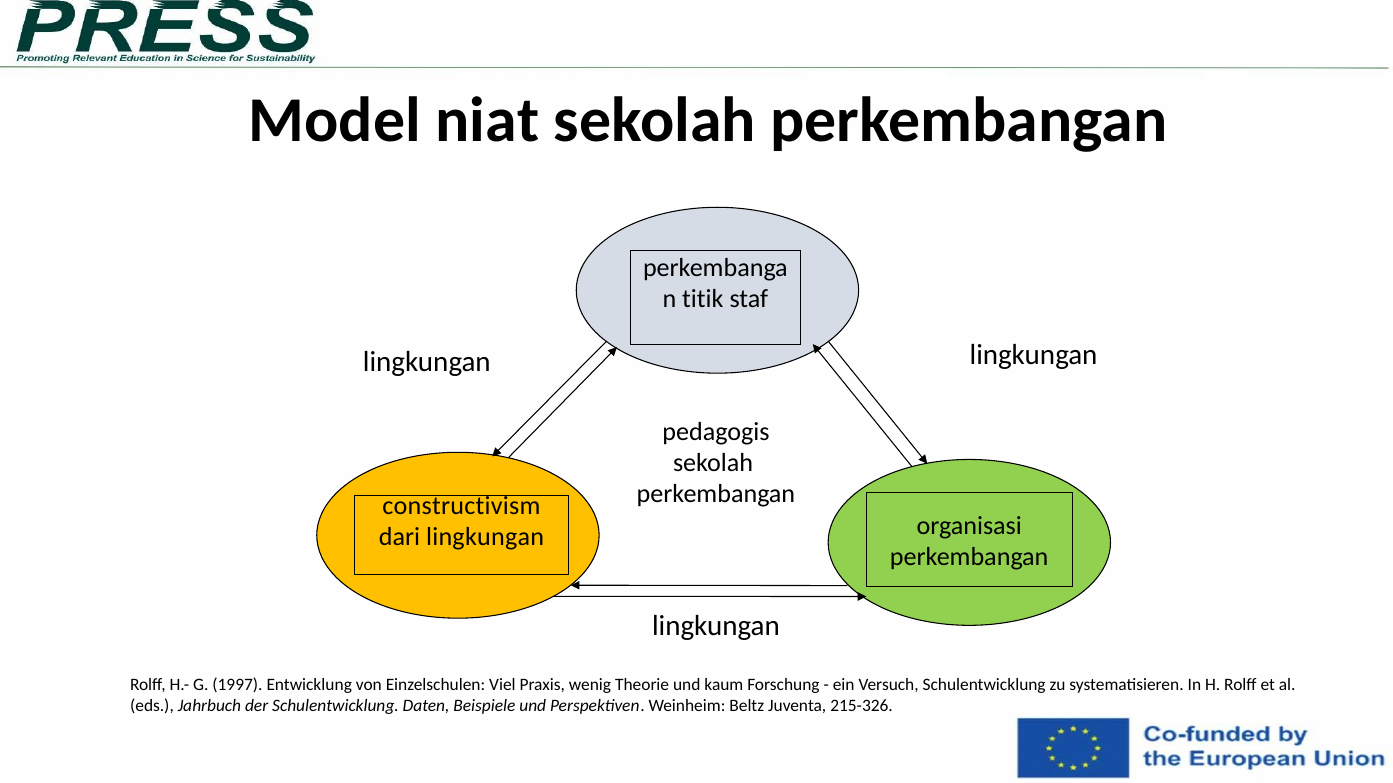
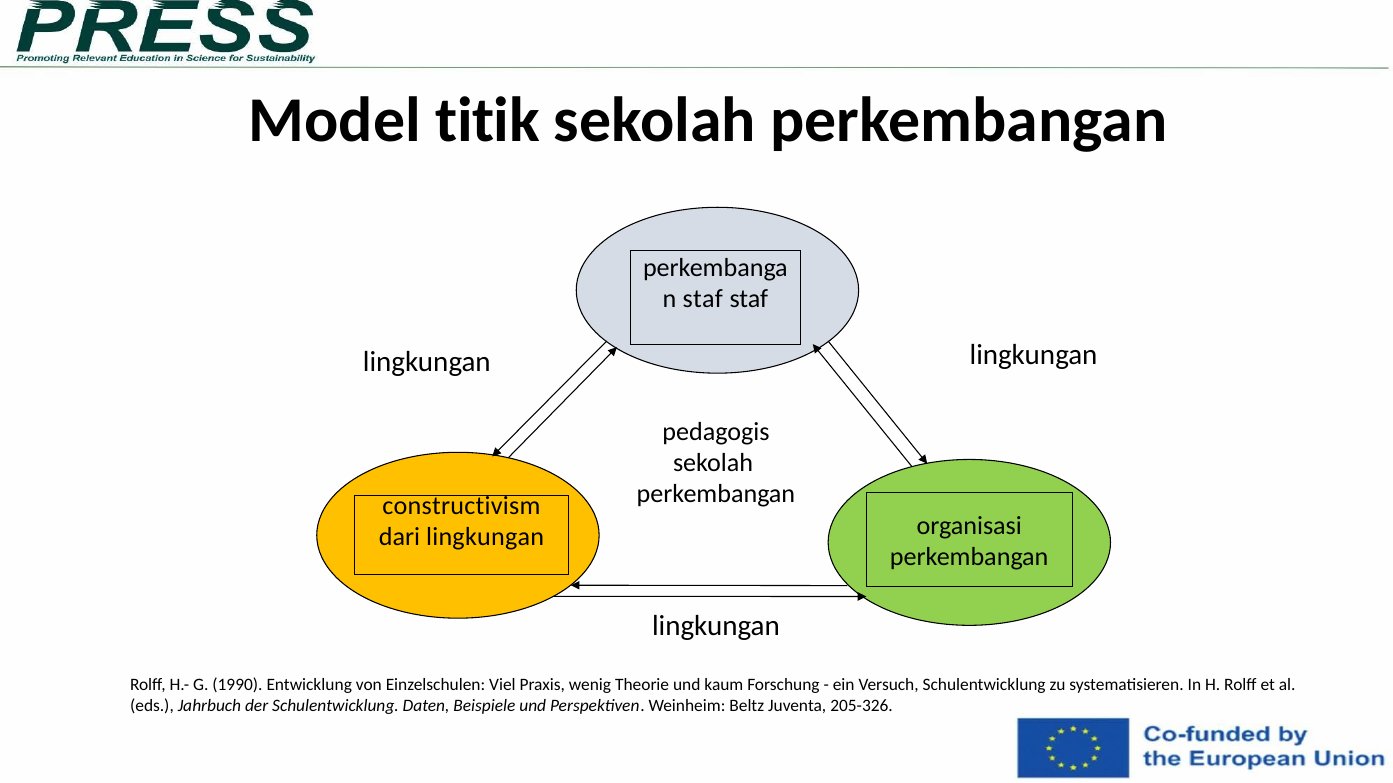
niat: niat -> titik
titik at (703, 299): titik -> staf
1997: 1997 -> 1990
215-326: 215-326 -> 205-326
